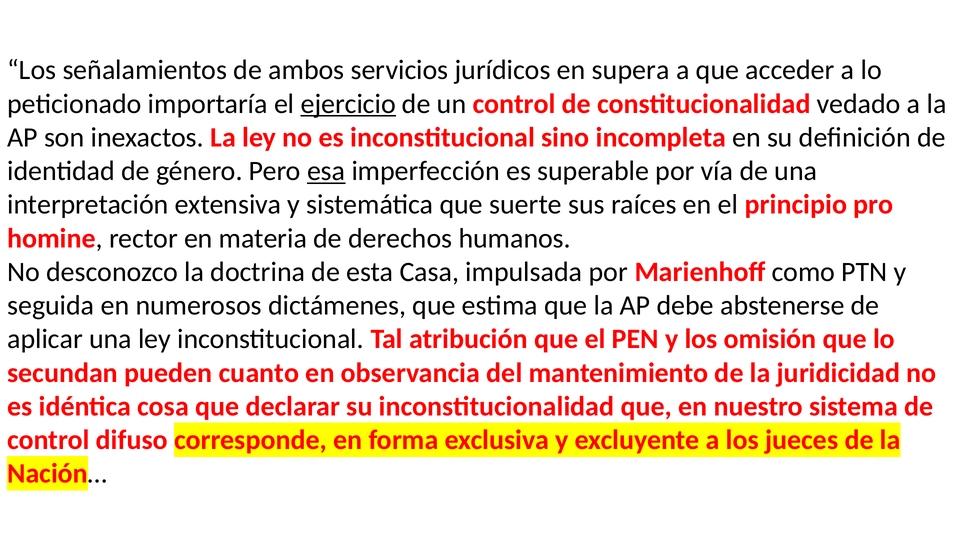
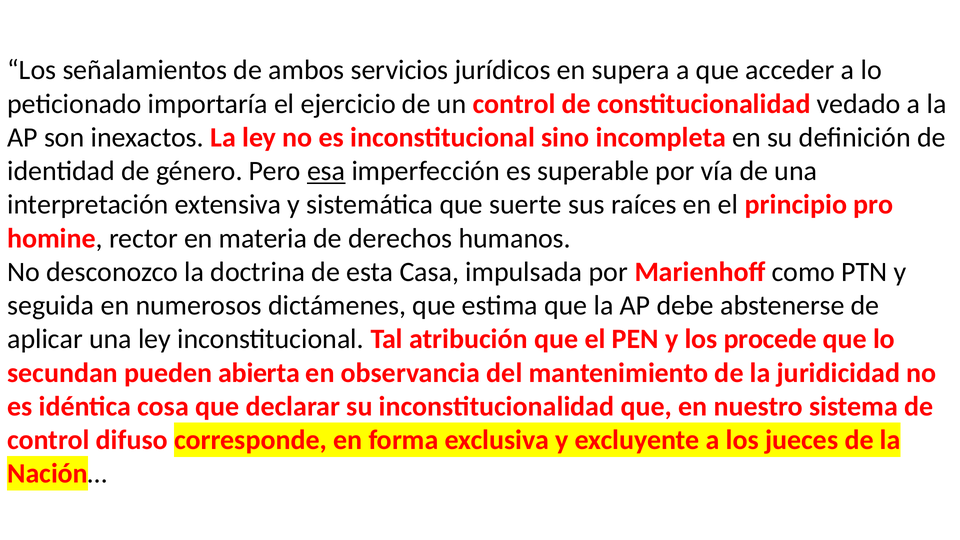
ejercicio underline: present -> none
omisión: omisión -> procede
cuanto: cuanto -> abierta
